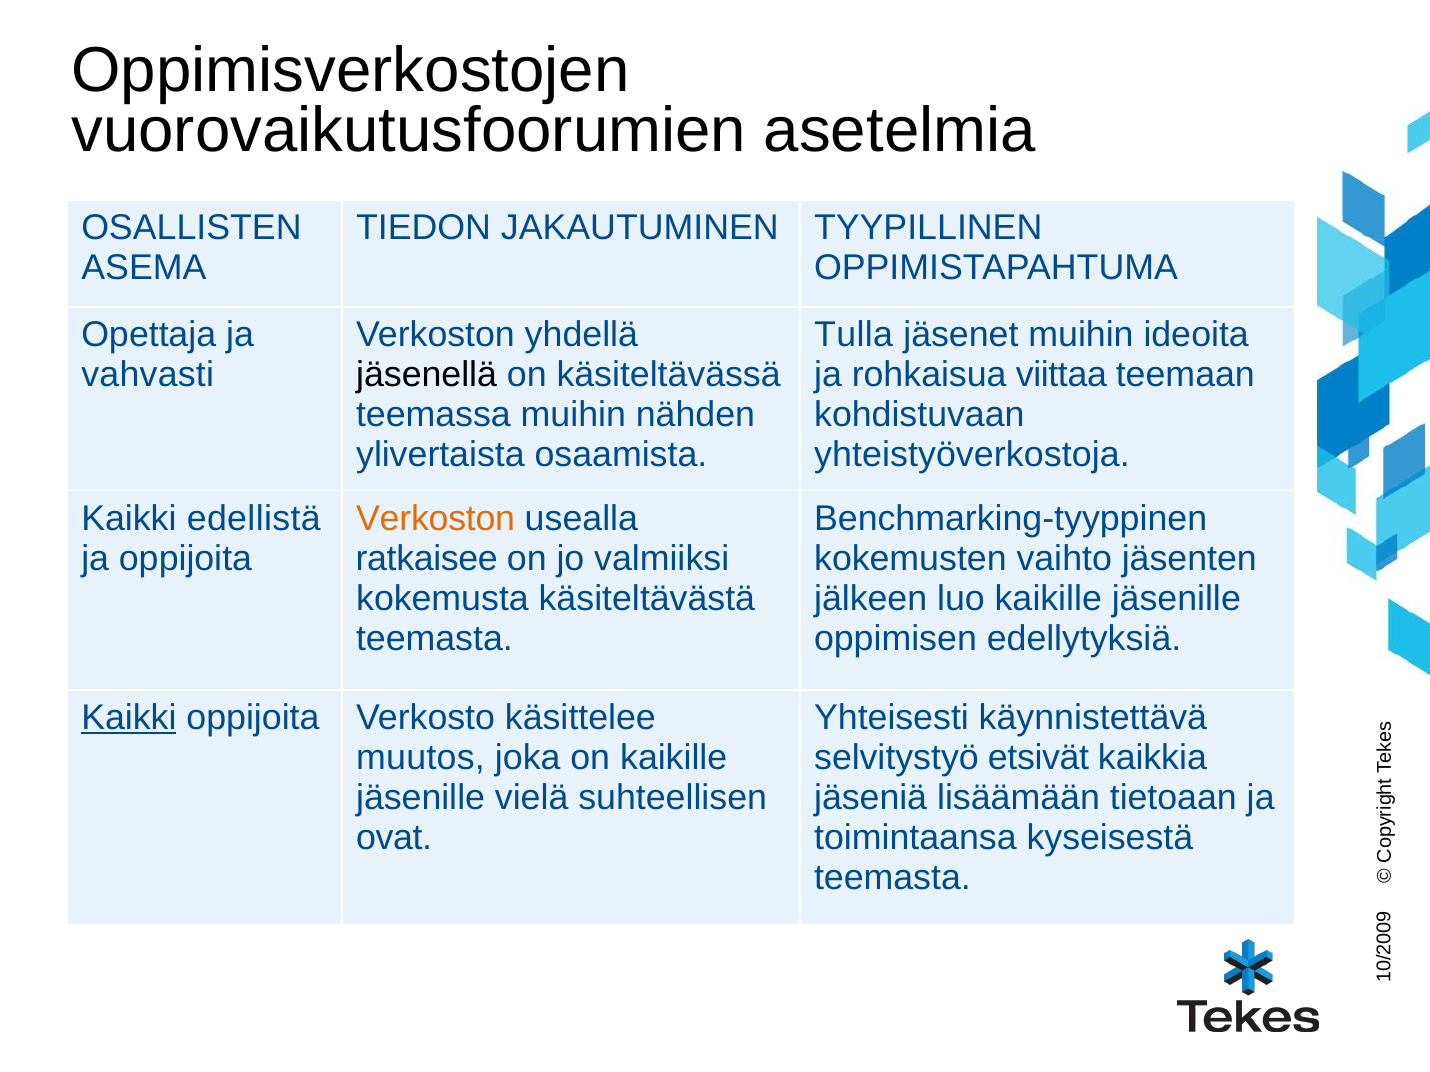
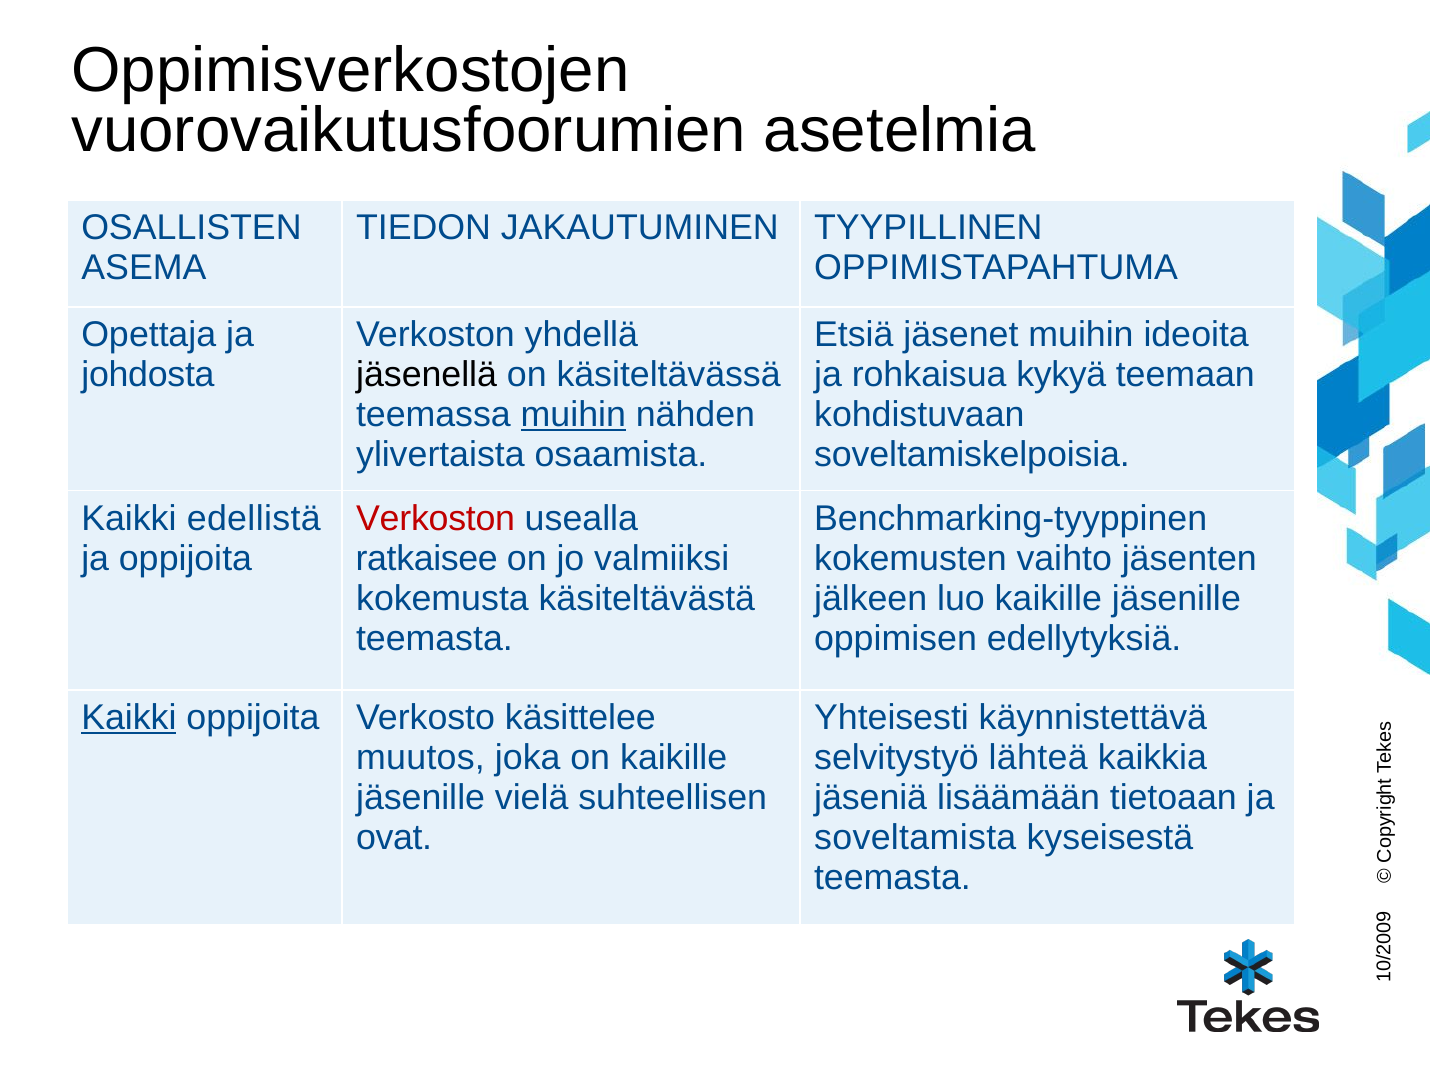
Tulla: Tulla -> Etsiä
vahvasti: vahvasti -> johdosta
viittaa: viittaa -> kykyä
muihin at (573, 415) underline: none -> present
yhteistyöverkostoja: yhteistyöverkostoja -> soveltamiskelpoisia
Verkoston at (436, 519) colour: orange -> red
etsivät: etsivät -> lähteä
toimintaansa: toimintaansa -> soveltamista
